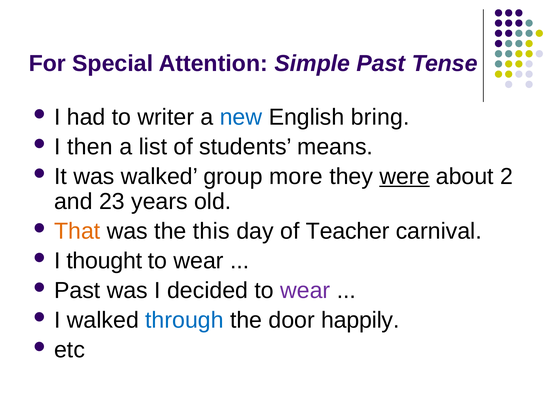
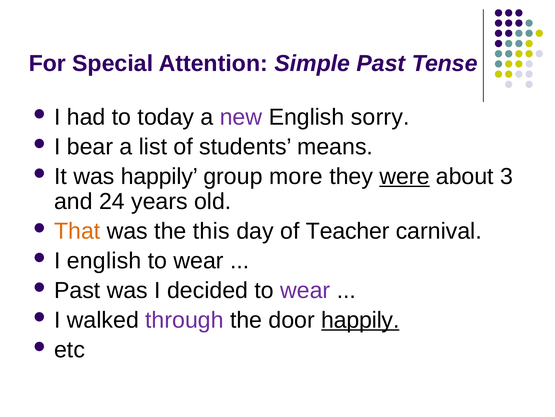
writer: writer -> today
new colour: blue -> purple
bring: bring -> sorry
then: then -> bear
was walked: walked -> happily
2: 2 -> 3
23: 23 -> 24
I thought: thought -> english
through colour: blue -> purple
happily at (360, 319) underline: none -> present
